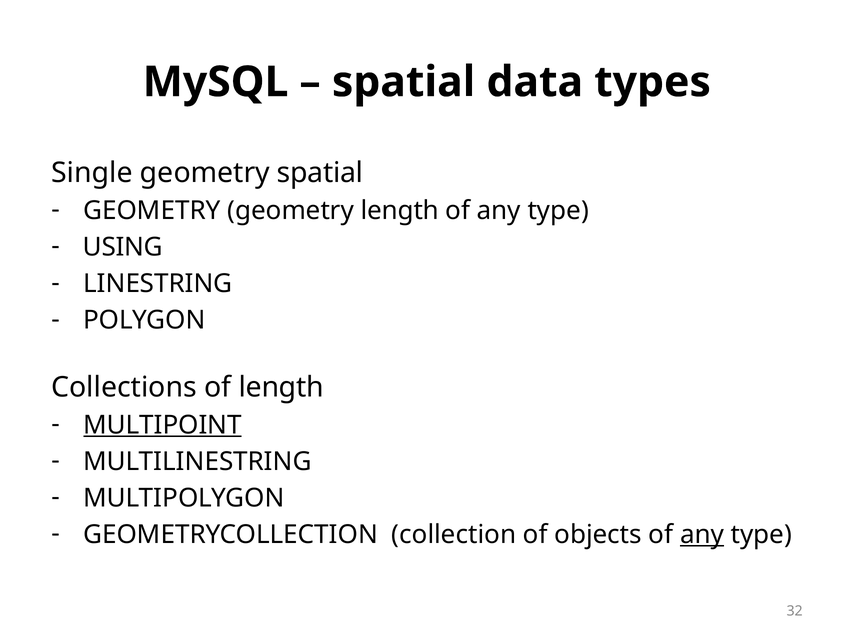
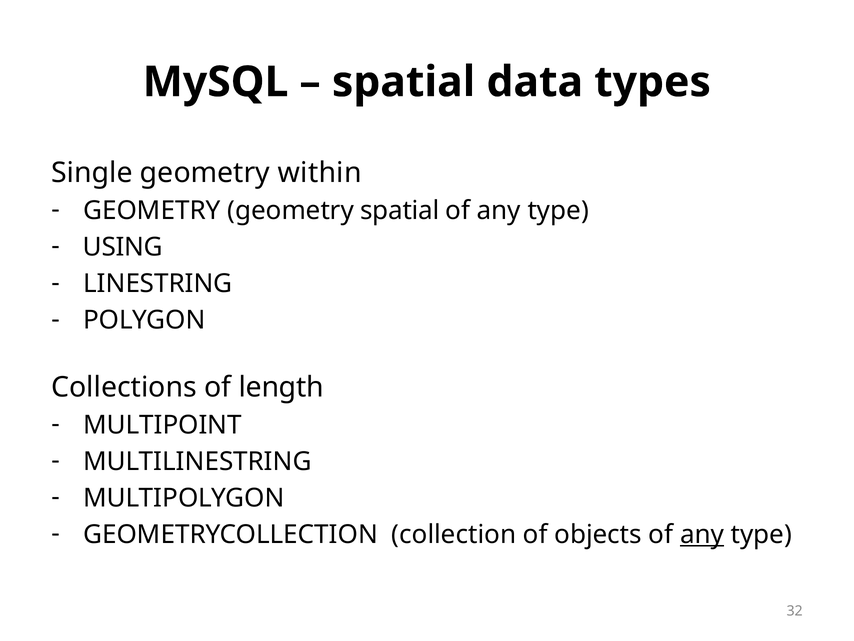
geometry spatial: spatial -> within
geometry length: length -> spatial
MULTIPOINT underline: present -> none
